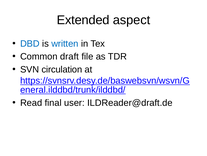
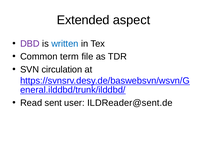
DBD colour: blue -> purple
draft: draft -> term
final: final -> sent
ILDReader@draft.de: ILDReader@draft.de -> ILDReader@sent.de
